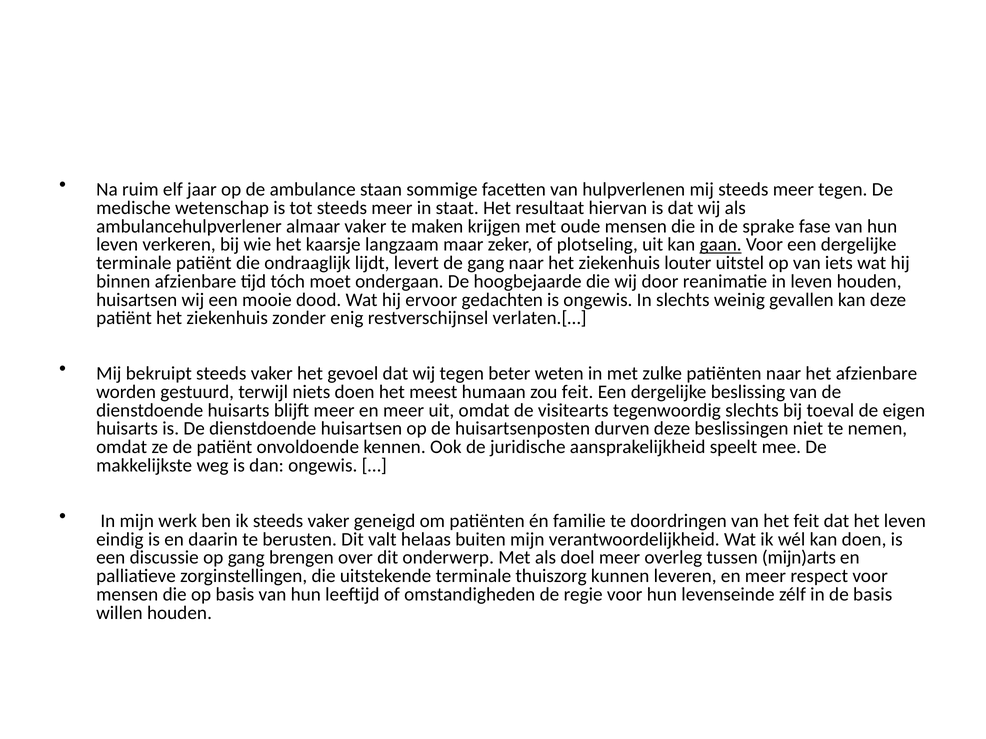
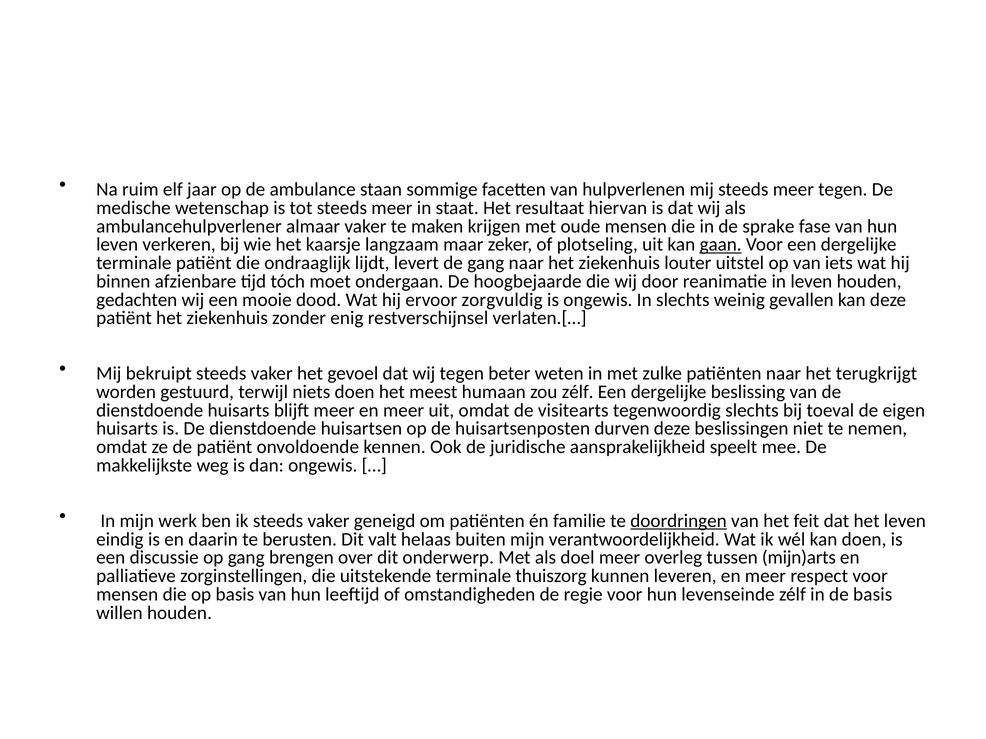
huisartsen at (137, 300): huisartsen -> gedachten
gedachten: gedachten -> zorgvuldig
het afzienbare: afzienbare -> terugkrijgt
zou feit: feit -> zélf
doordringen underline: none -> present
